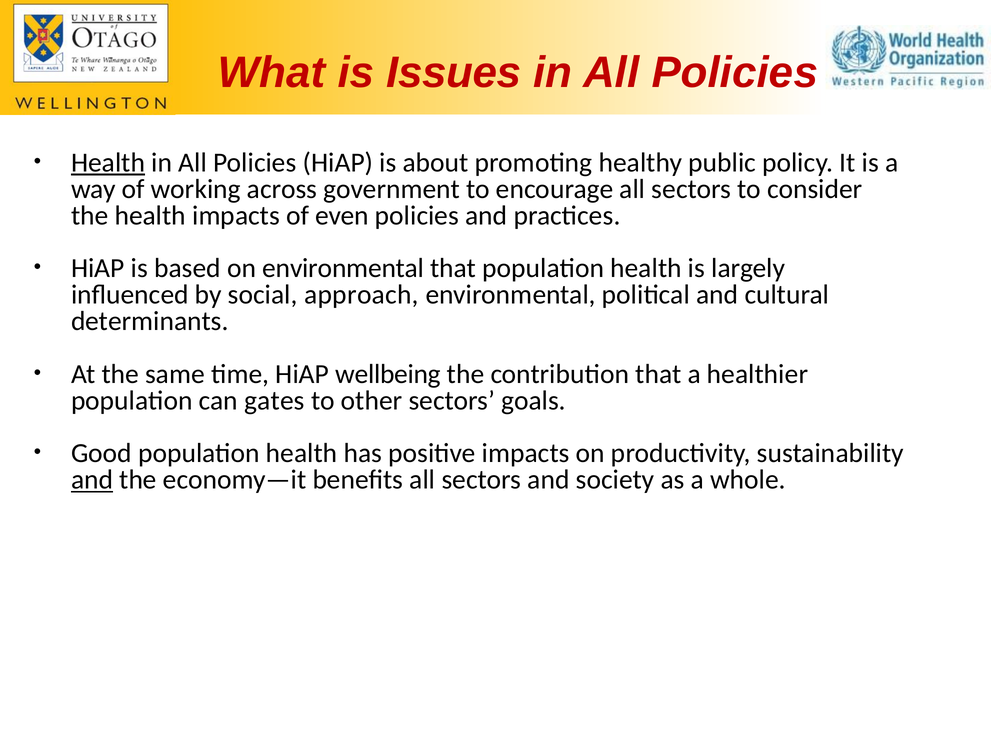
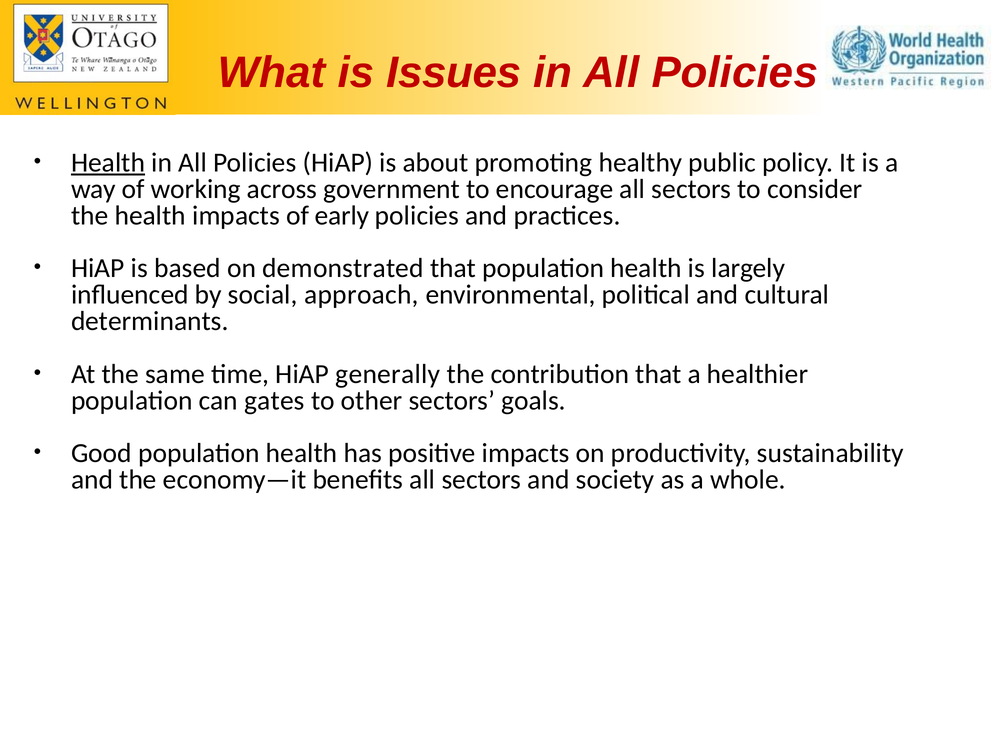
even: even -> early
on environmental: environmental -> demonstrated
wellbeing: wellbeing -> generally
and at (92, 480) underline: present -> none
